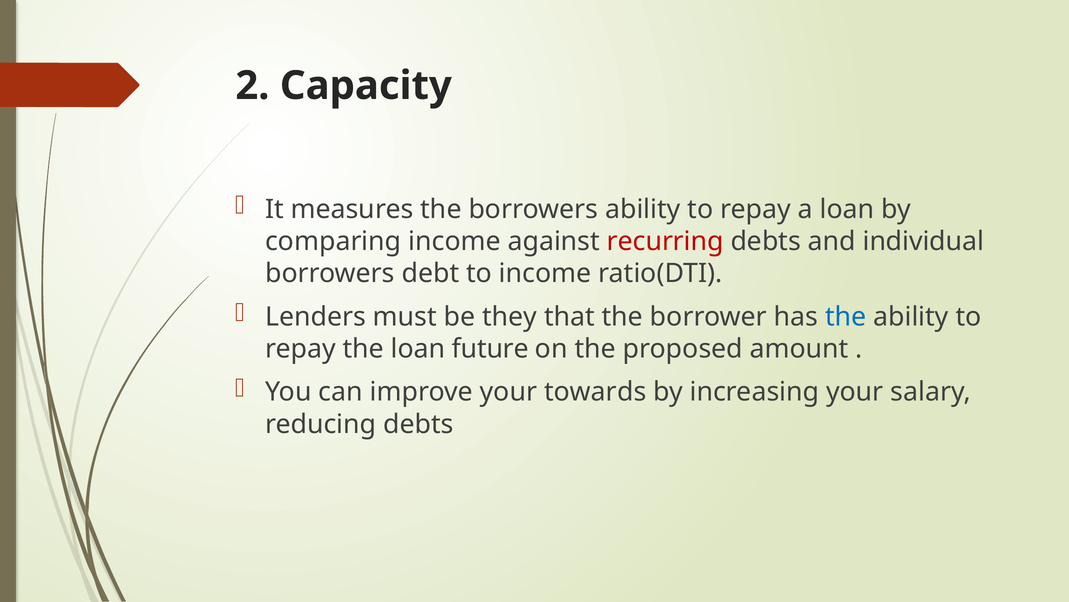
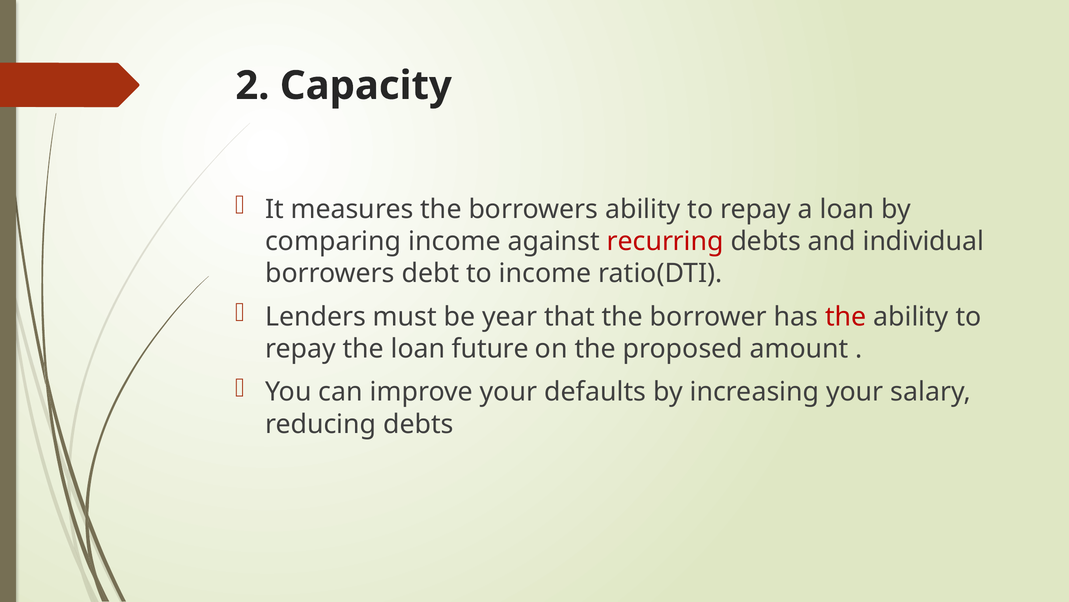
they: they -> year
the at (846, 316) colour: blue -> red
towards: towards -> defaults
